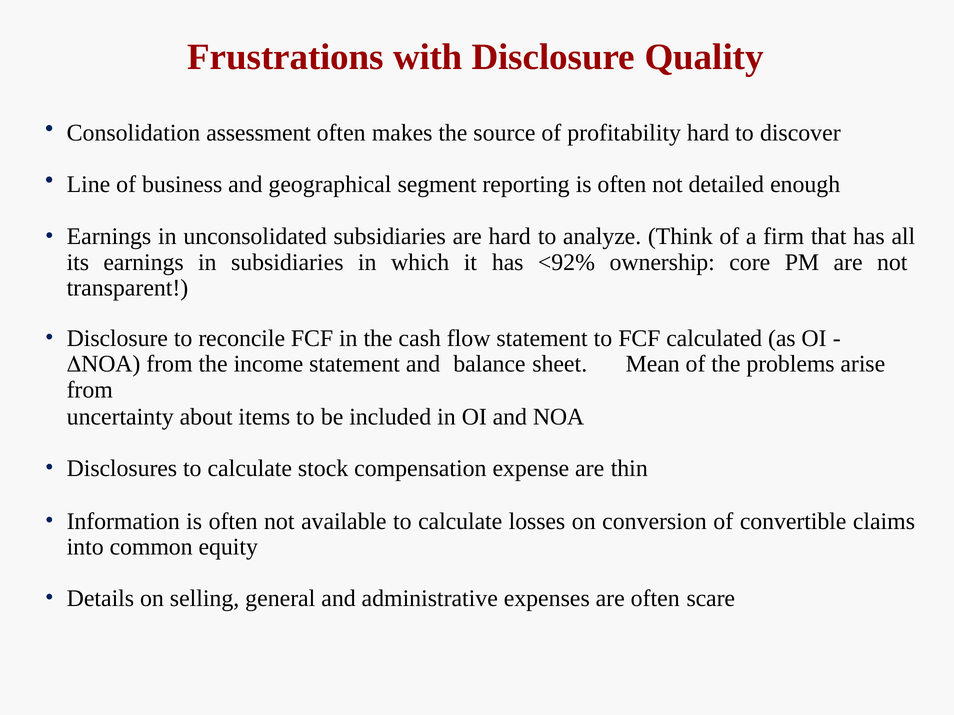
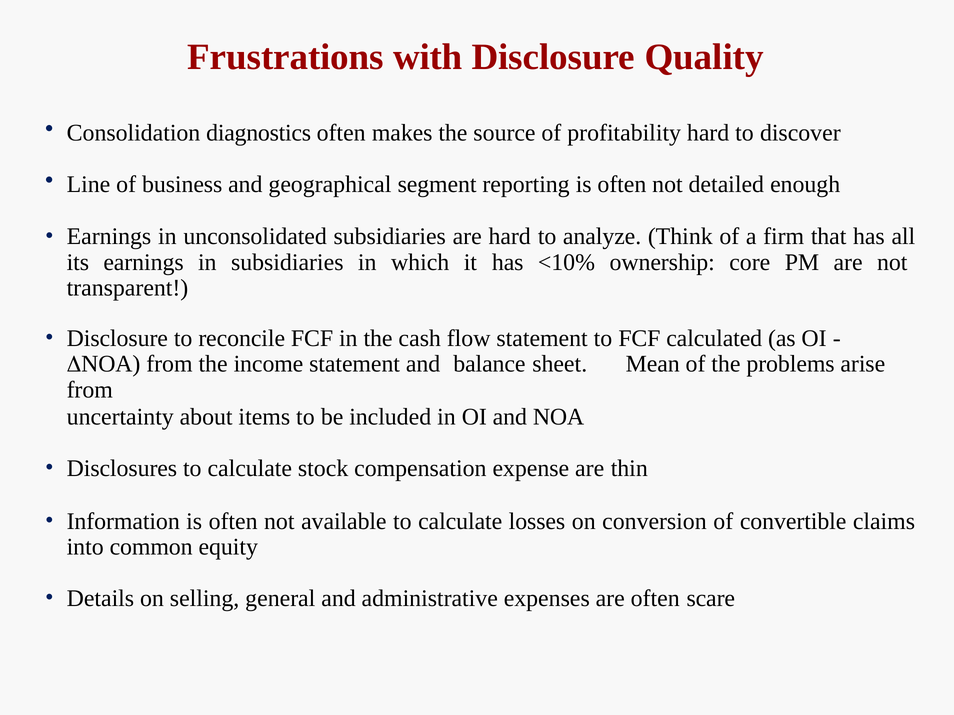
assessment: assessment -> diagnostics
<92%: <92% -> <10%
